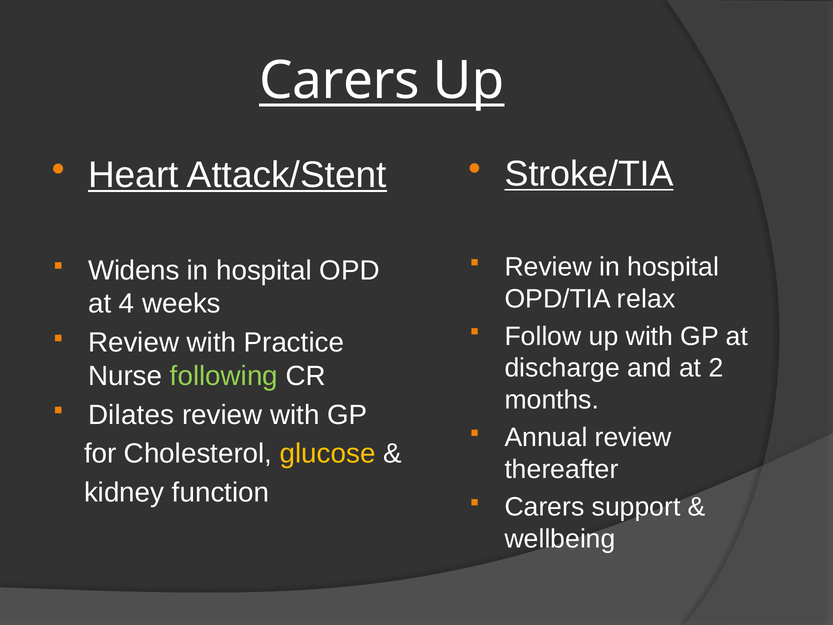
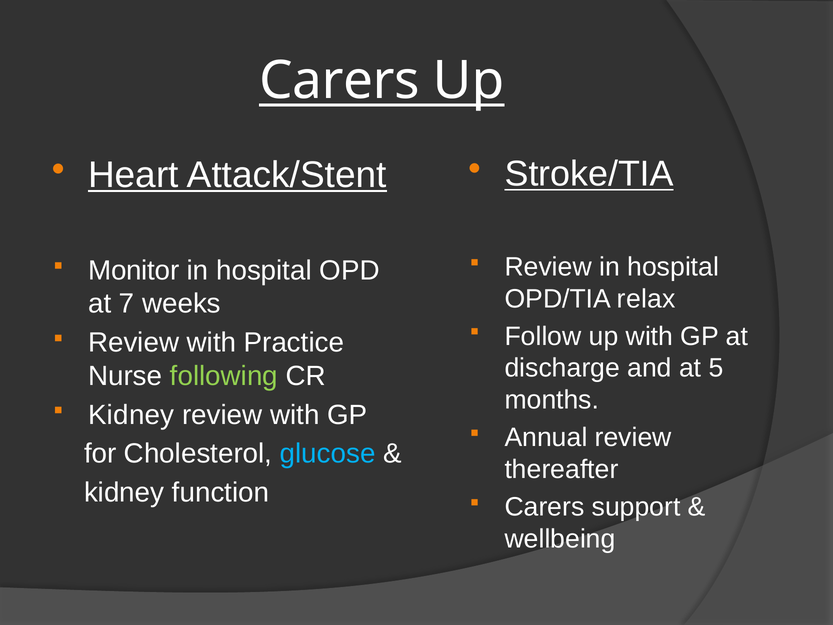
Widens: Widens -> Monitor
4: 4 -> 7
2: 2 -> 5
Dilates at (131, 415): Dilates -> Kidney
glucose colour: yellow -> light blue
